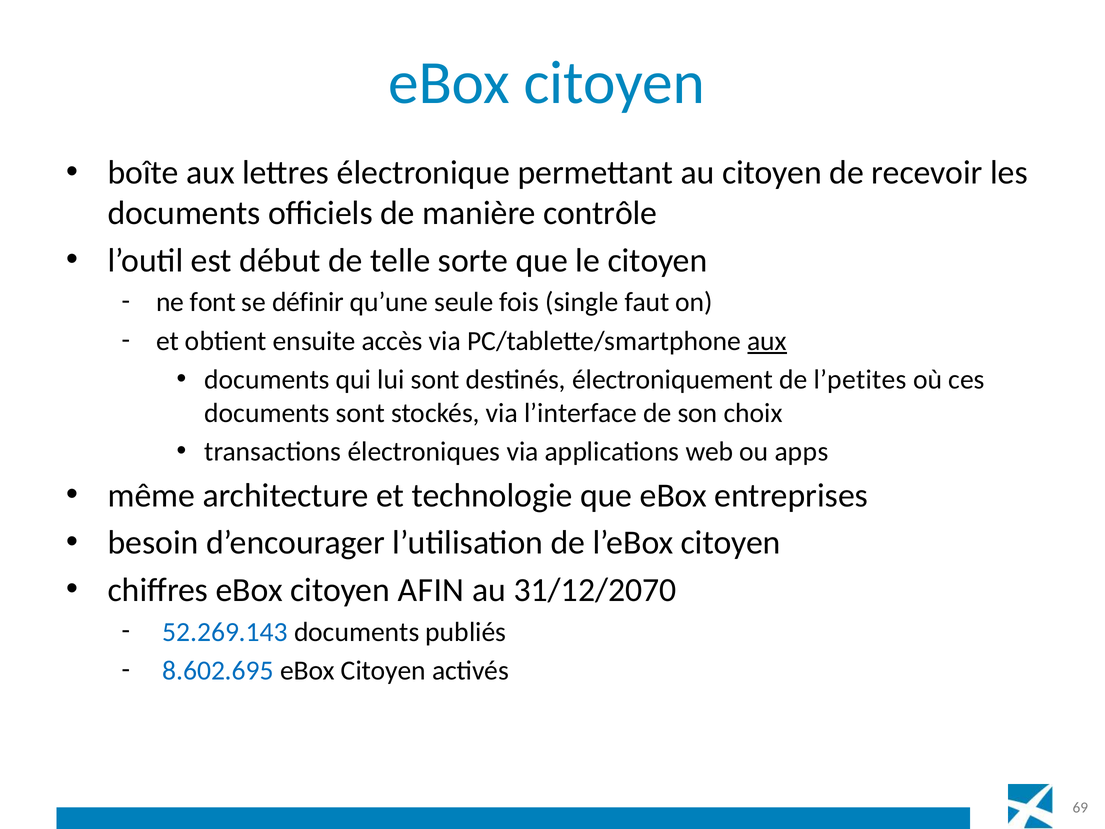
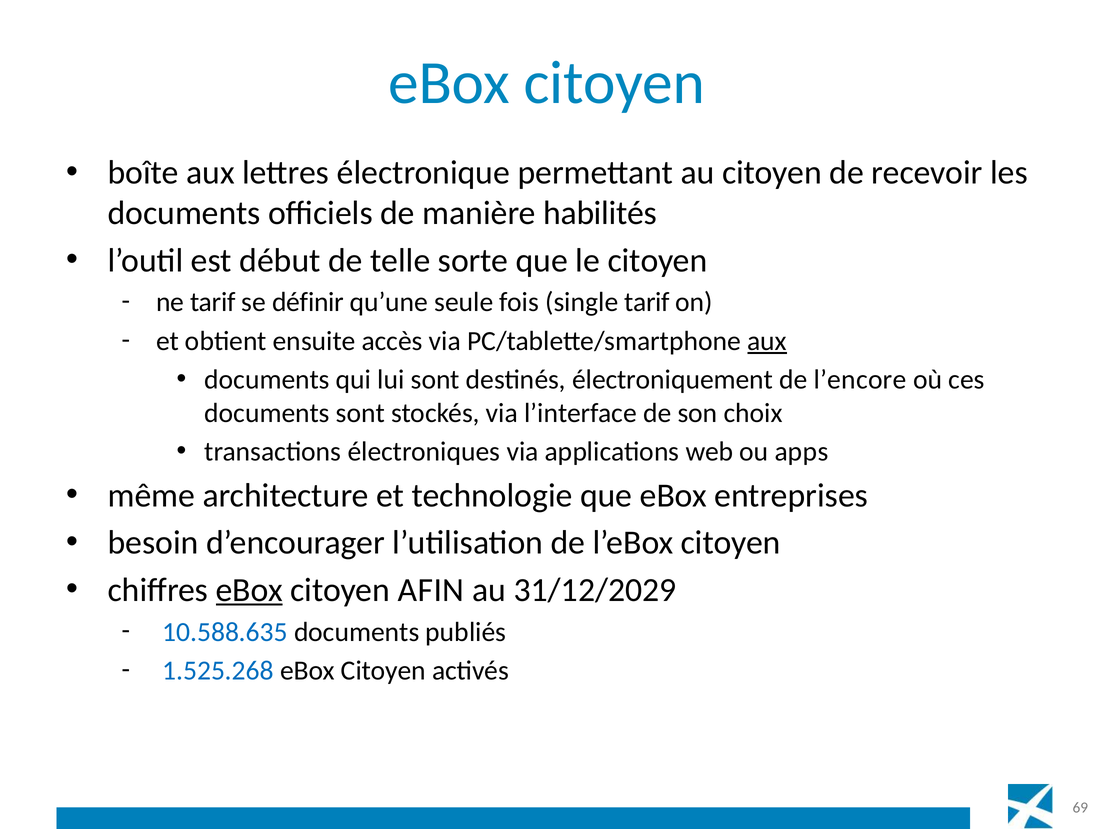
contrôle: contrôle -> habilités
ne font: font -> tarif
single faut: faut -> tarif
l’petites: l’petites -> l’encore
eBox at (249, 590) underline: none -> present
31/12/2070: 31/12/2070 -> 31/12/2029
52.269.143: 52.269.143 -> 10.588.635
8.602.695: 8.602.695 -> 1.525.268
